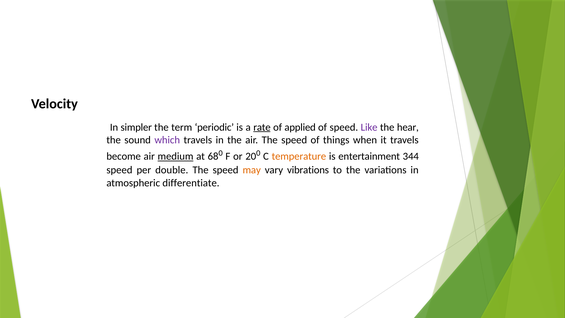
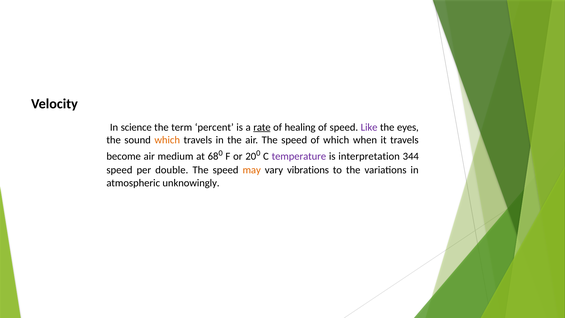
simpler: simpler -> science
periodic: periodic -> percent
applied: applied -> healing
hear: hear -> eyes
which at (167, 140) colour: purple -> orange
of things: things -> which
medium underline: present -> none
temperature colour: orange -> purple
entertainment: entertainment -> interpretation
differentiate: differentiate -> unknowingly
